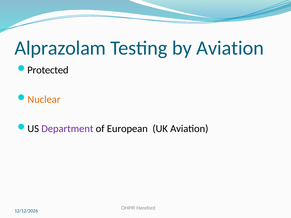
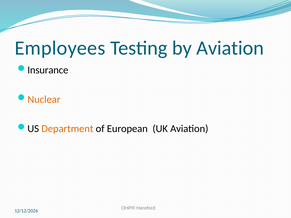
Alprazolam: Alprazolam -> Employees
Protected: Protected -> Insurance
Department colour: purple -> orange
